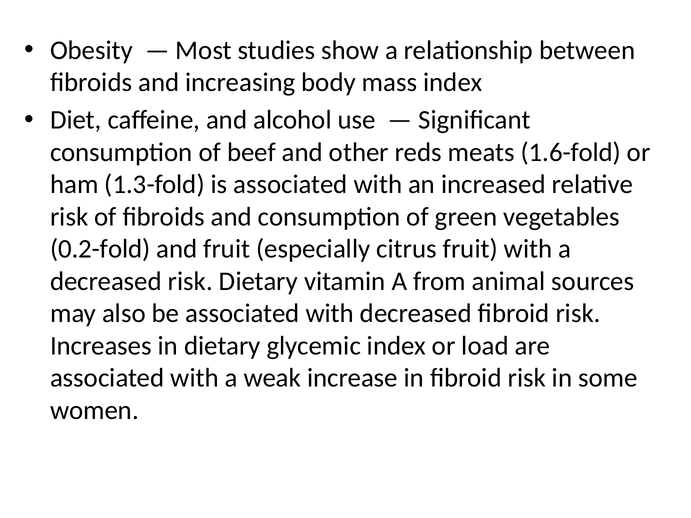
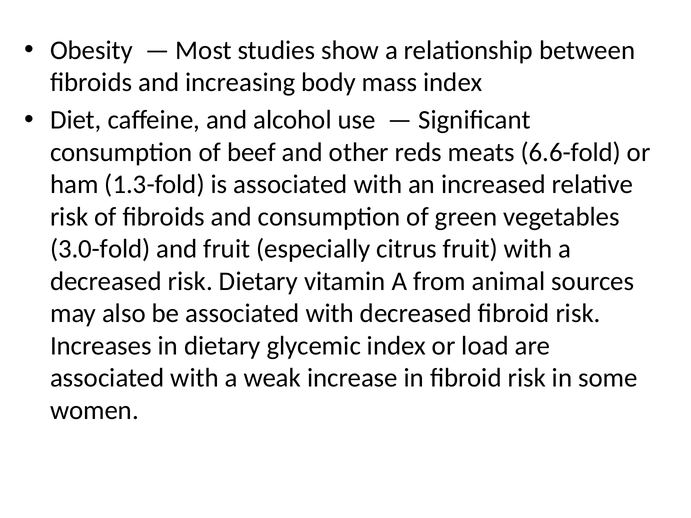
1.6-fold: 1.6-fold -> 6.6-fold
0.2-fold: 0.2-fold -> 3.0-fold
